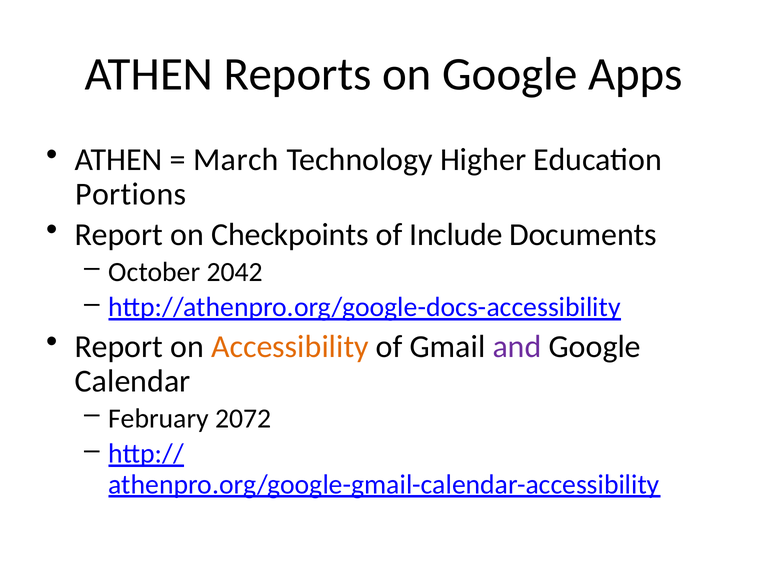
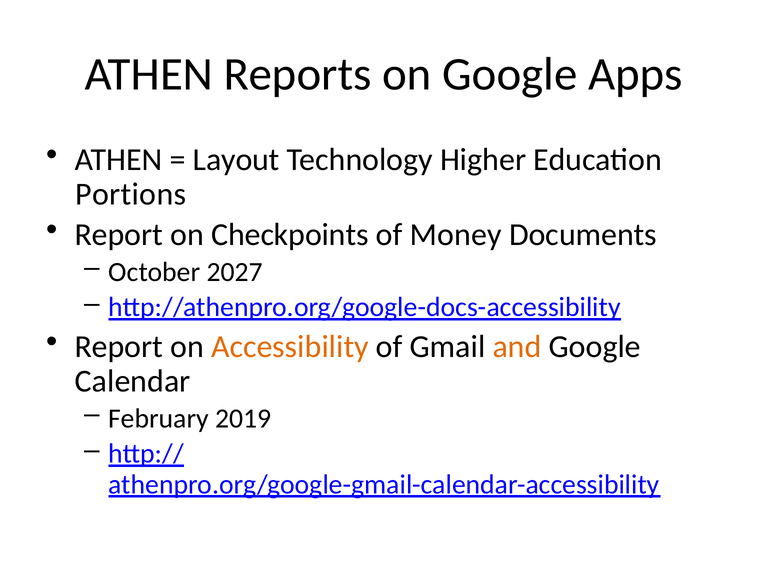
March: March -> Layout
Include: Include -> Money
2042: 2042 -> 2027
and colour: purple -> orange
2072: 2072 -> 2019
